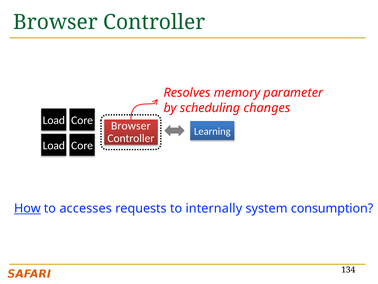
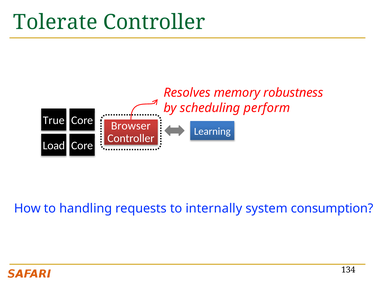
Browser at (56, 22): Browser -> Tolerate
parameter: parameter -> robustness
changes: changes -> perform
Load at (54, 120): Load -> True
How underline: present -> none
accesses: accesses -> handling
